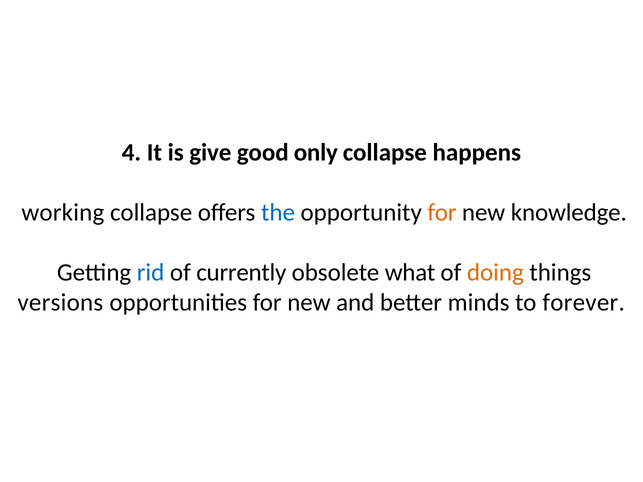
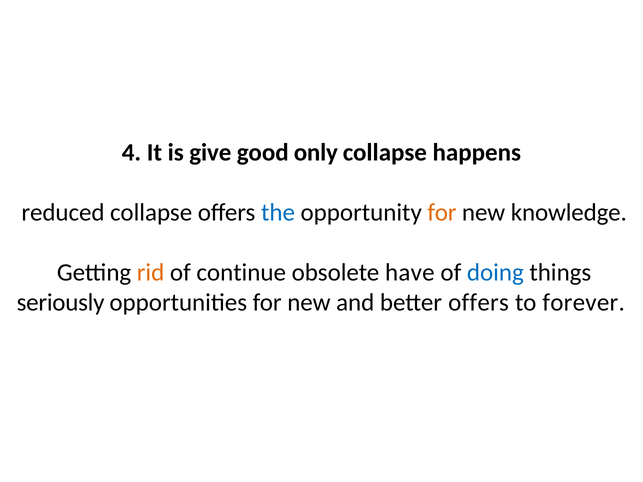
working: working -> reduced
rid colour: blue -> orange
currently: currently -> continue
what: what -> have
doing colour: orange -> blue
versions: versions -> seriously
better minds: minds -> offers
